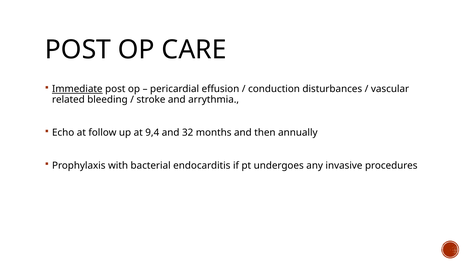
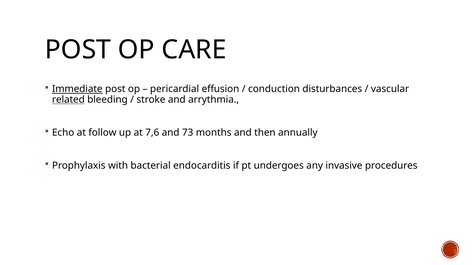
related underline: none -> present
9,4: 9,4 -> 7,6
32: 32 -> 73
